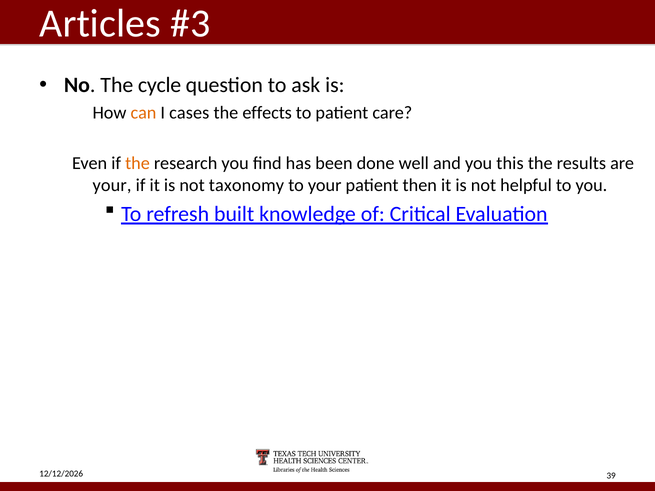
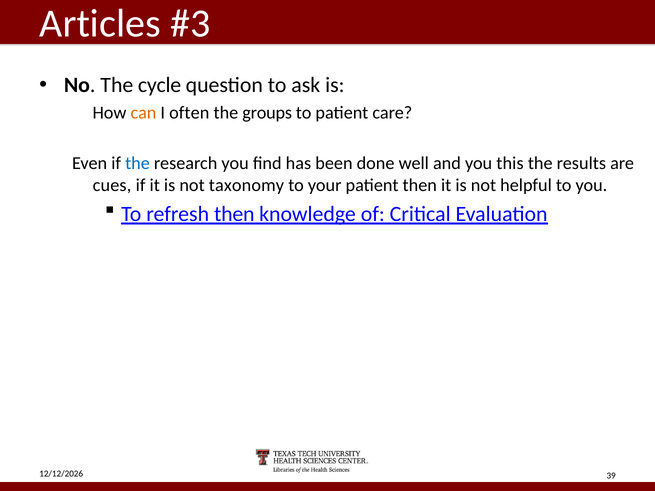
cases: cases -> often
effects: effects -> groups
the at (137, 164) colour: orange -> blue
your at (112, 185): your -> cues
refresh built: built -> then
